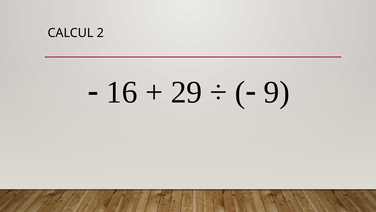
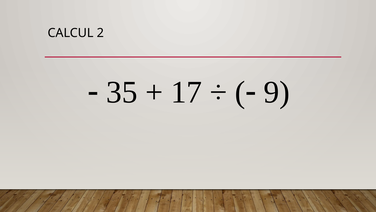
16: 16 -> 35
29: 29 -> 17
